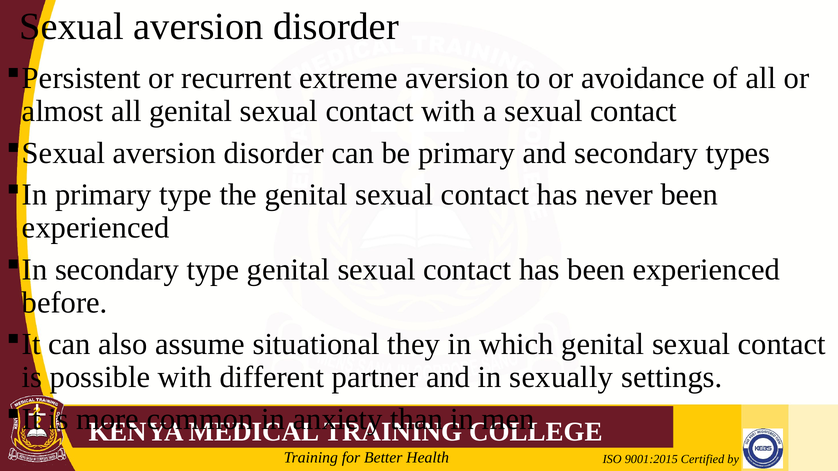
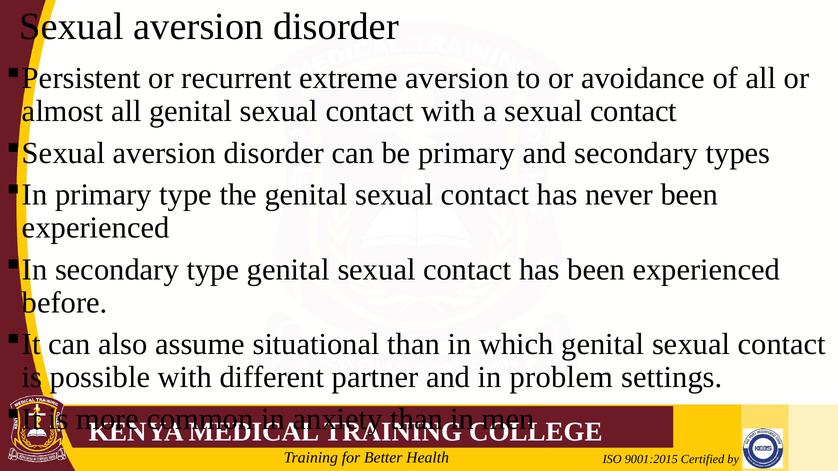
situational they: they -> than
sexually: sexually -> problem
